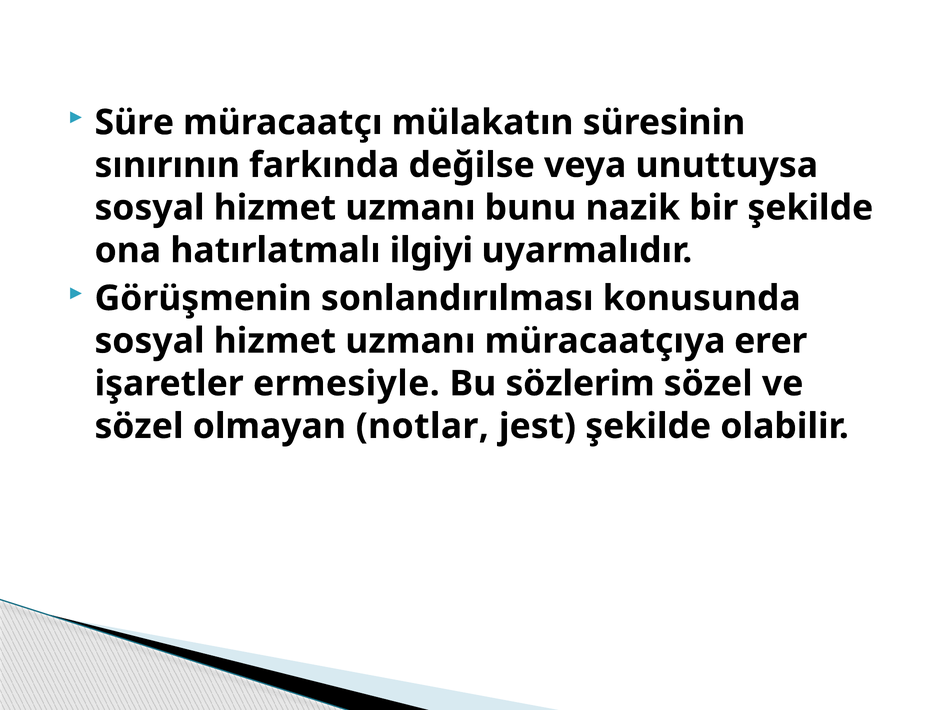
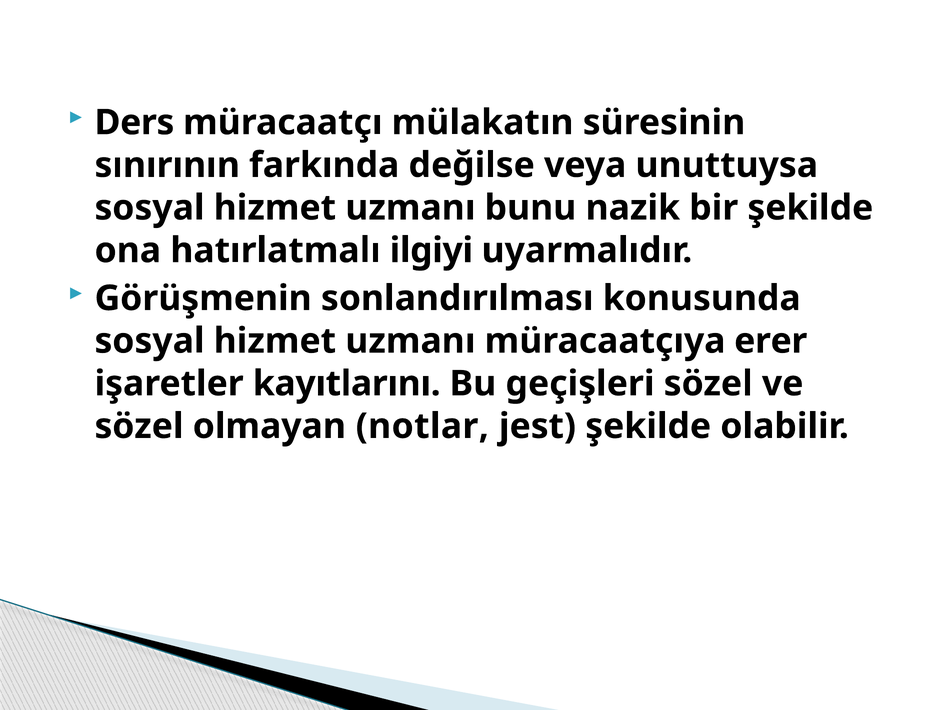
Süre: Süre -> Ders
ermesiyle: ermesiyle -> kayıtlarını
sözlerim: sözlerim -> geçişleri
